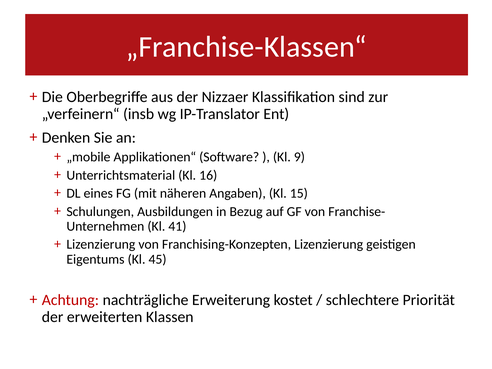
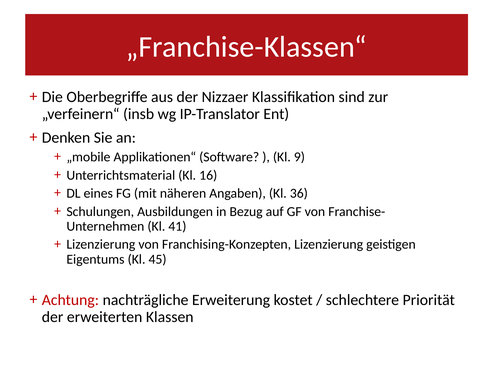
15: 15 -> 36
